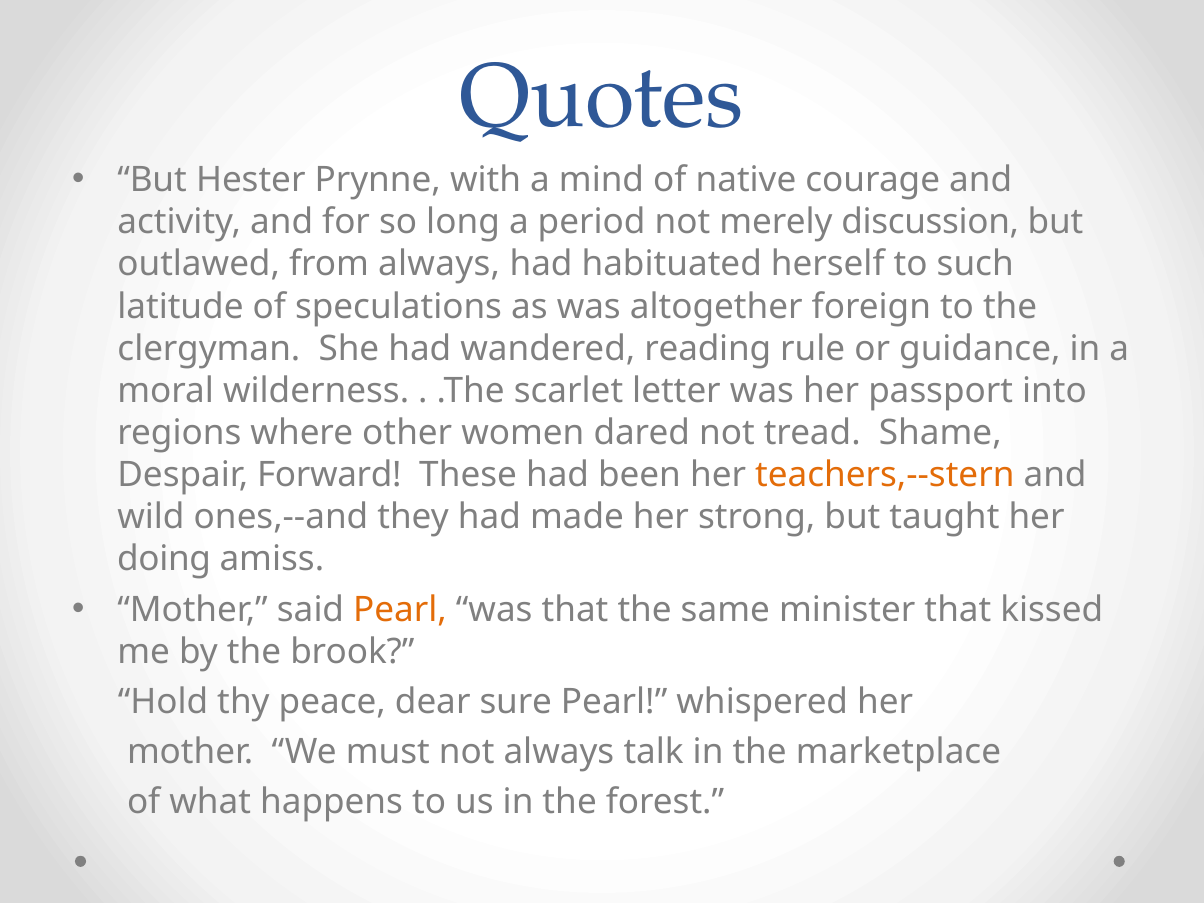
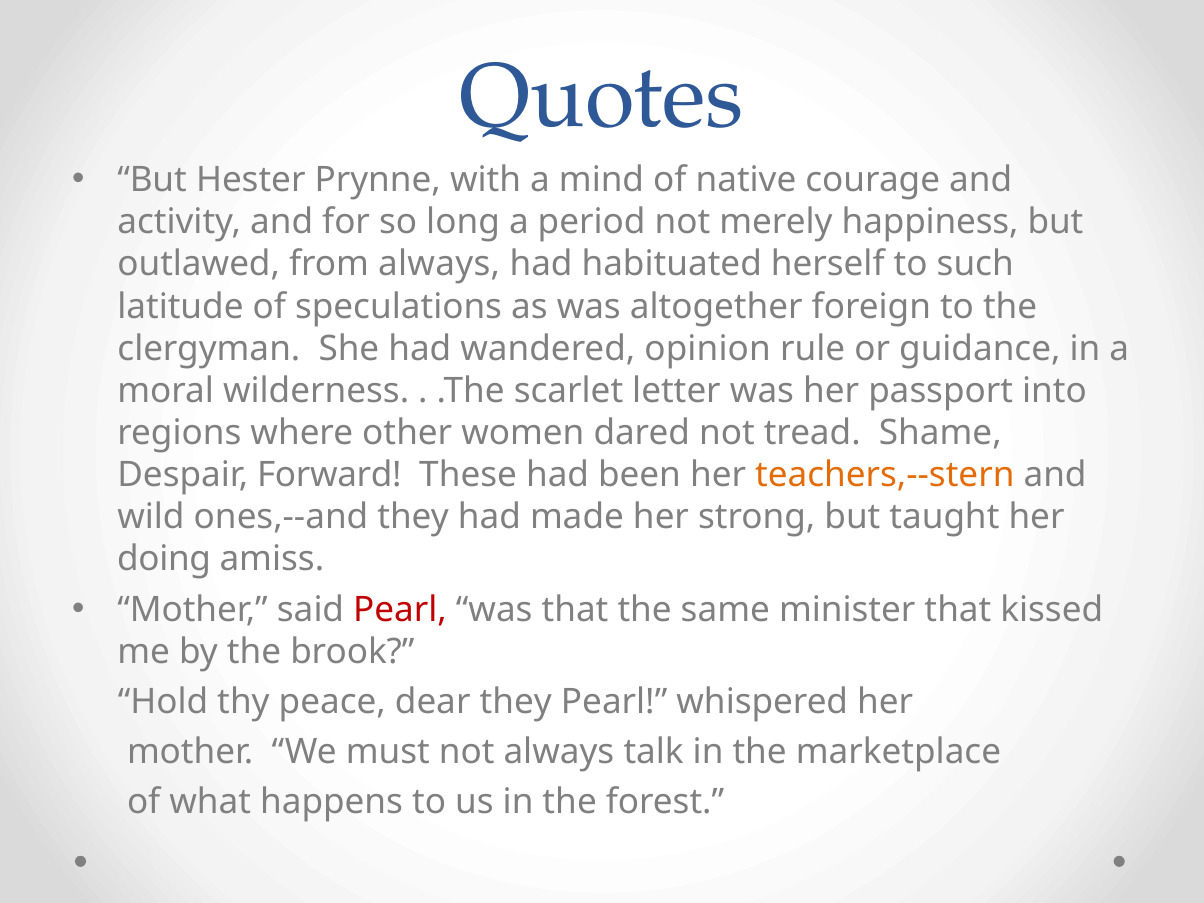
discussion: discussion -> happiness
reading: reading -> opinion
Pearl at (400, 609) colour: orange -> red
dear sure: sure -> they
